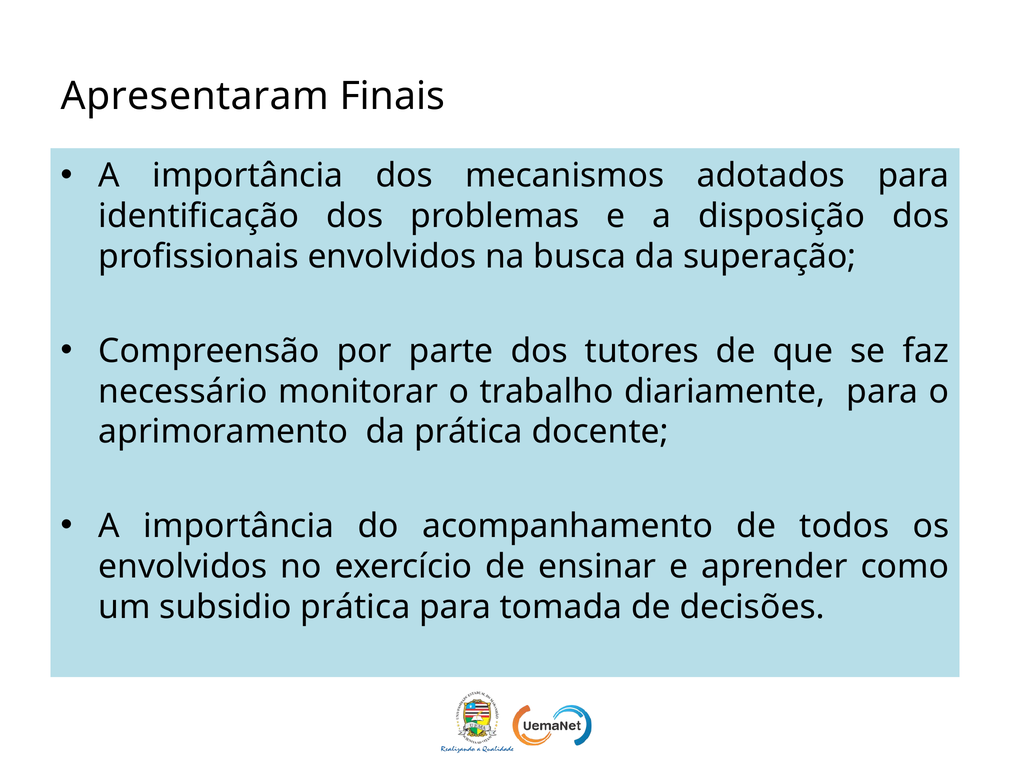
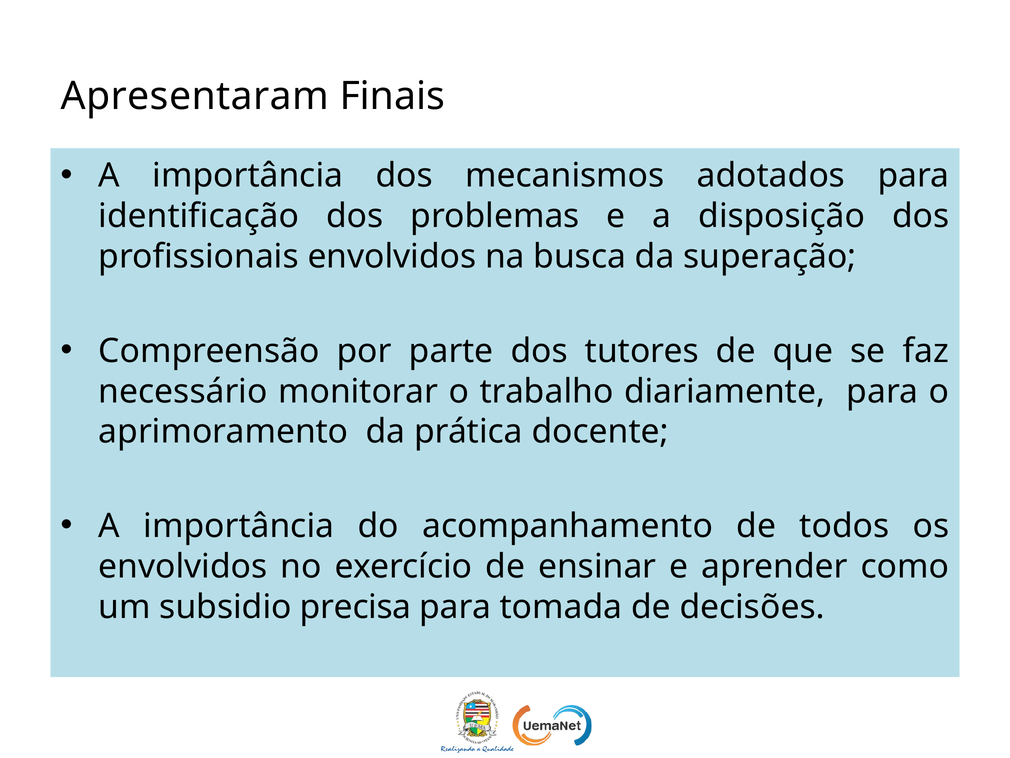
subsidio prática: prática -> precisa
